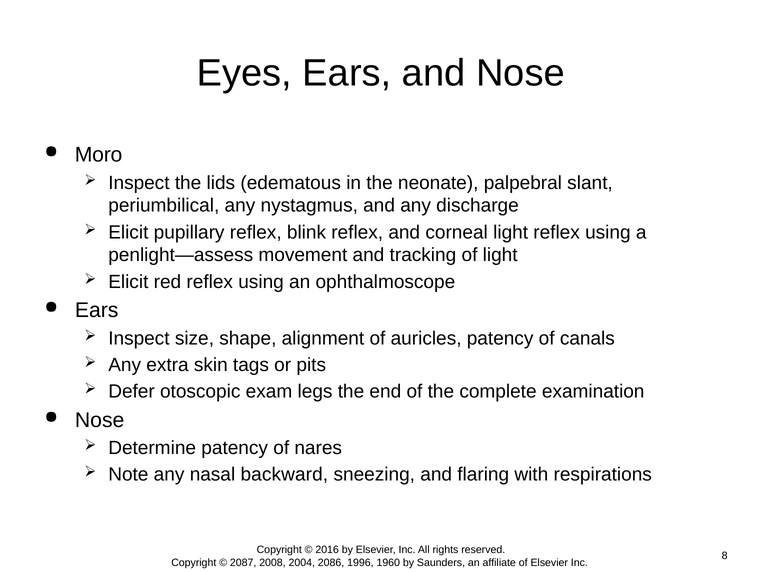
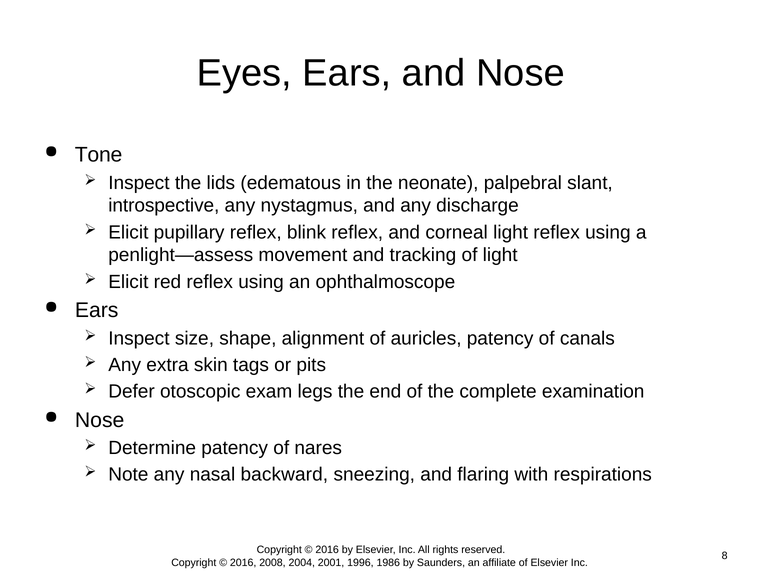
Moro: Moro -> Tone
periumbilical: periumbilical -> introspective
2087 at (243, 562): 2087 -> 2016
2086: 2086 -> 2001
1960: 1960 -> 1986
